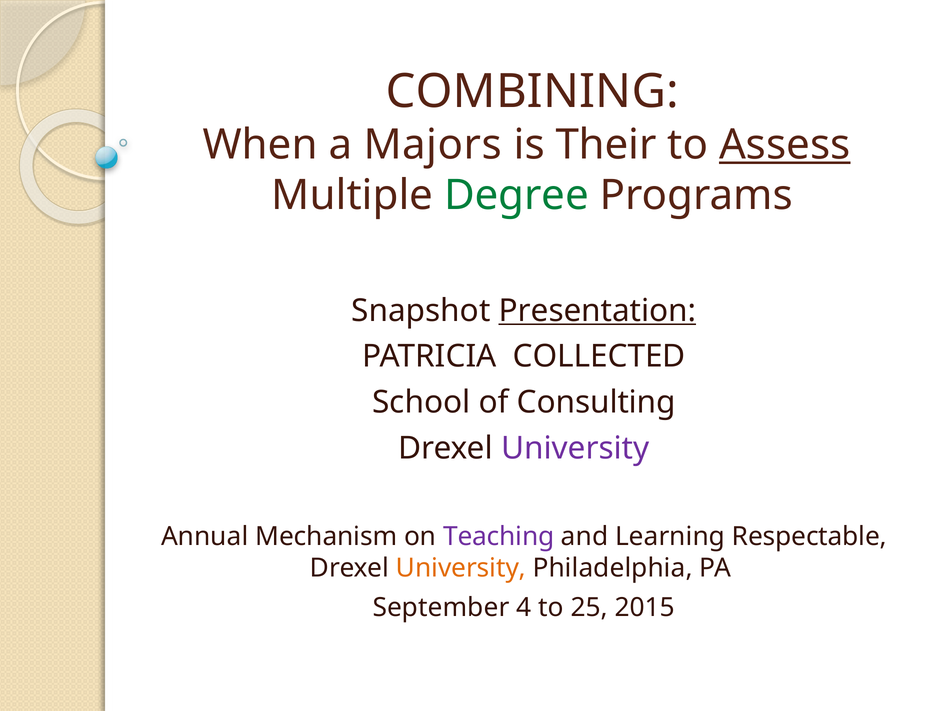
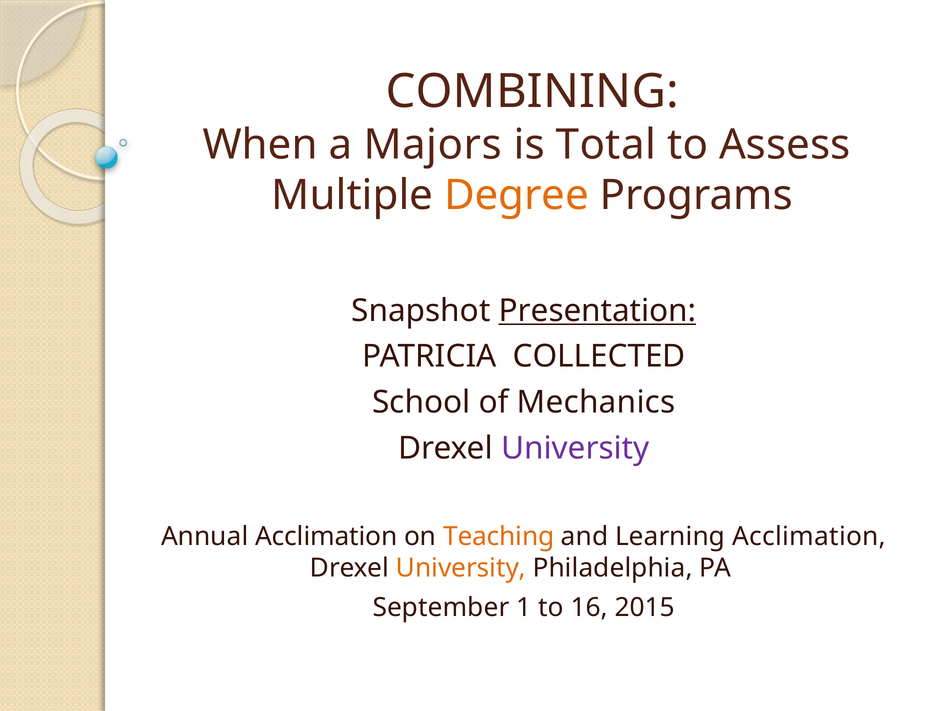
Their: Their -> Total
Assess underline: present -> none
Degree colour: green -> orange
Consulting: Consulting -> Mechanics
Annual Mechanism: Mechanism -> Acclimation
Teaching colour: purple -> orange
Learning Respectable: Respectable -> Acclimation
4: 4 -> 1
25: 25 -> 16
